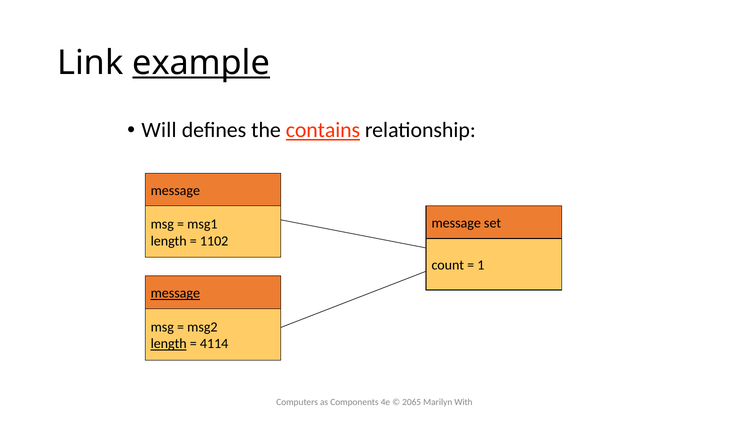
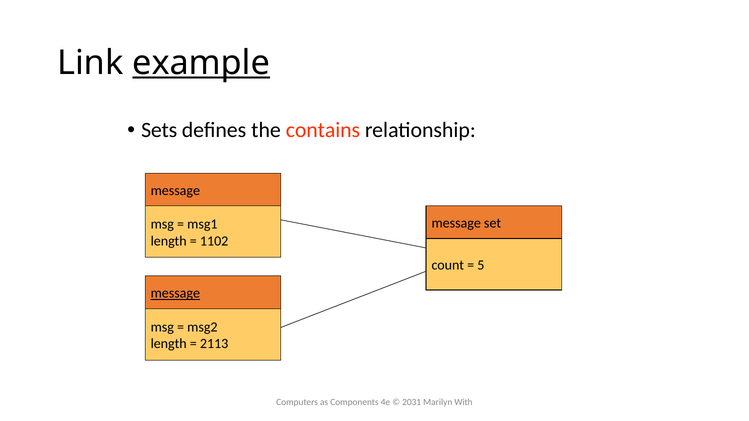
Will: Will -> Sets
contains underline: present -> none
1: 1 -> 5
length at (169, 344) underline: present -> none
4114: 4114 -> 2113
2065: 2065 -> 2031
